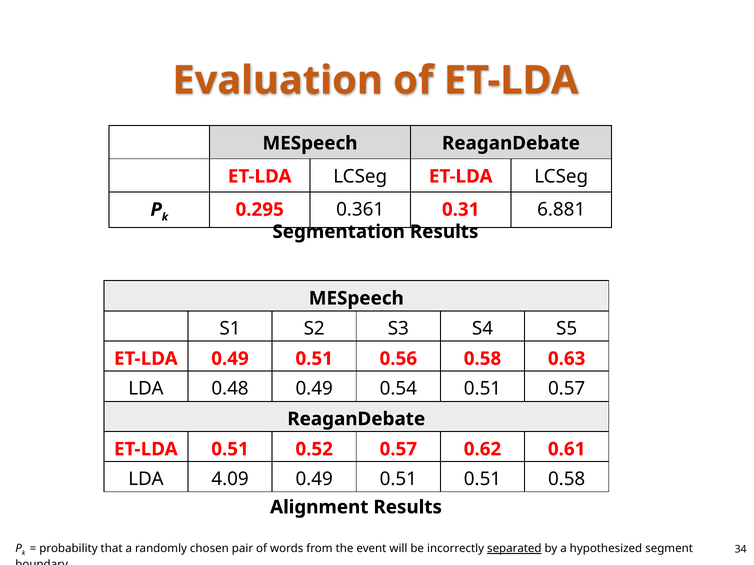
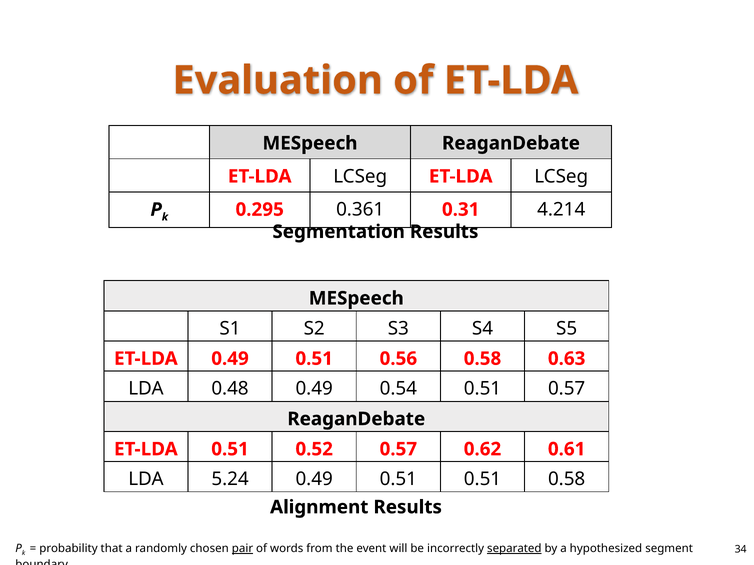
6.881: 6.881 -> 4.214
4.09: 4.09 -> 5.24
pair underline: none -> present
